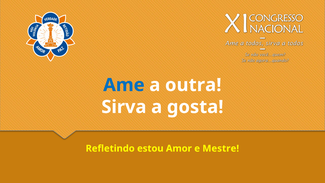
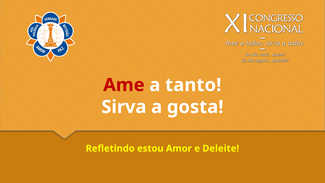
Ame colour: blue -> red
outra: outra -> tanto
Mestre: Mestre -> Deleite
